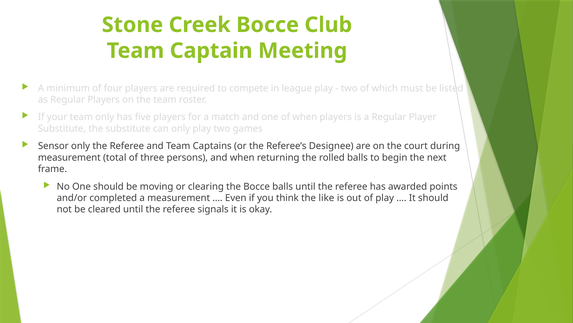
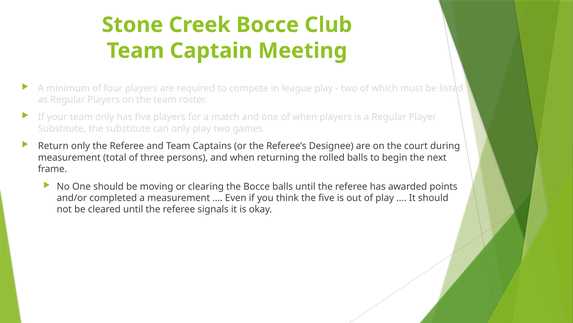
Sensor: Sensor -> Return
the like: like -> five
